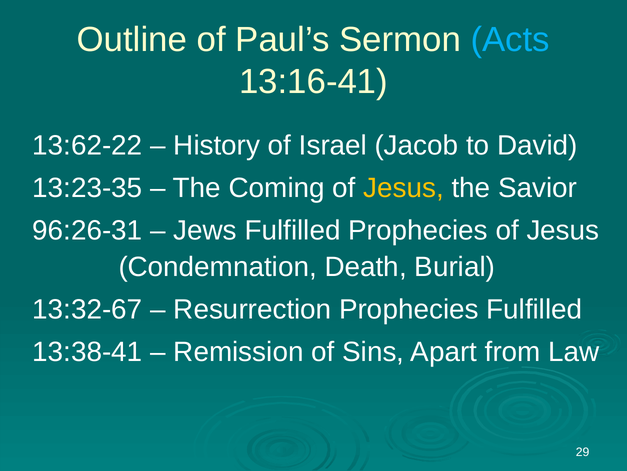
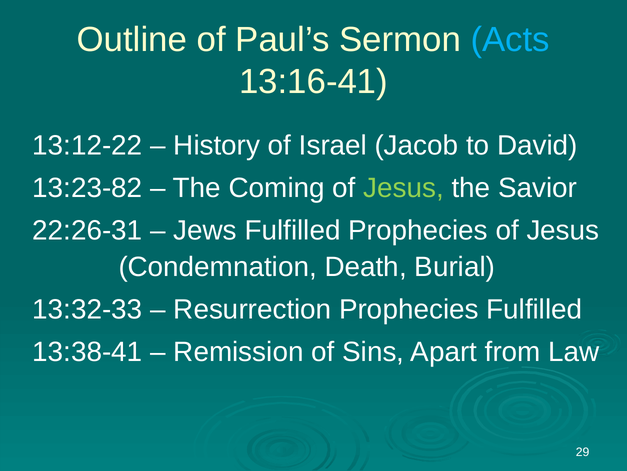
13:62-22: 13:62-22 -> 13:12-22
13:23-35: 13:23-35 -> 13:23-82
Jesus at (404, 188) colour: yellow -> light green
96:26-31: 96:26-31 -> 22:26-31
13:32-67: 13:32-67 -> 13:32-33
